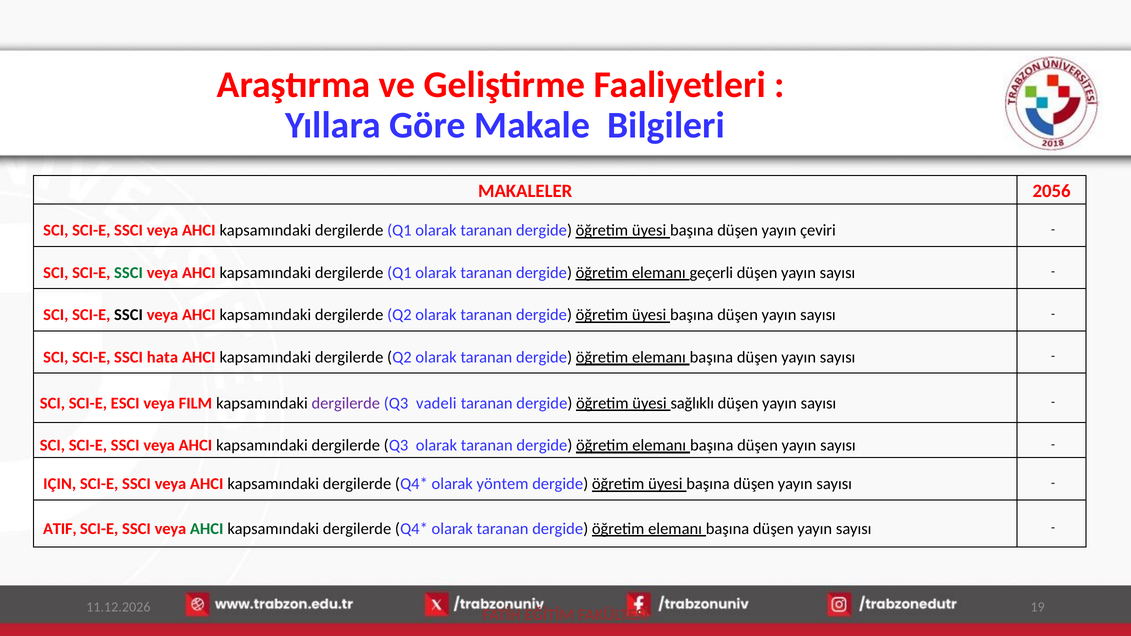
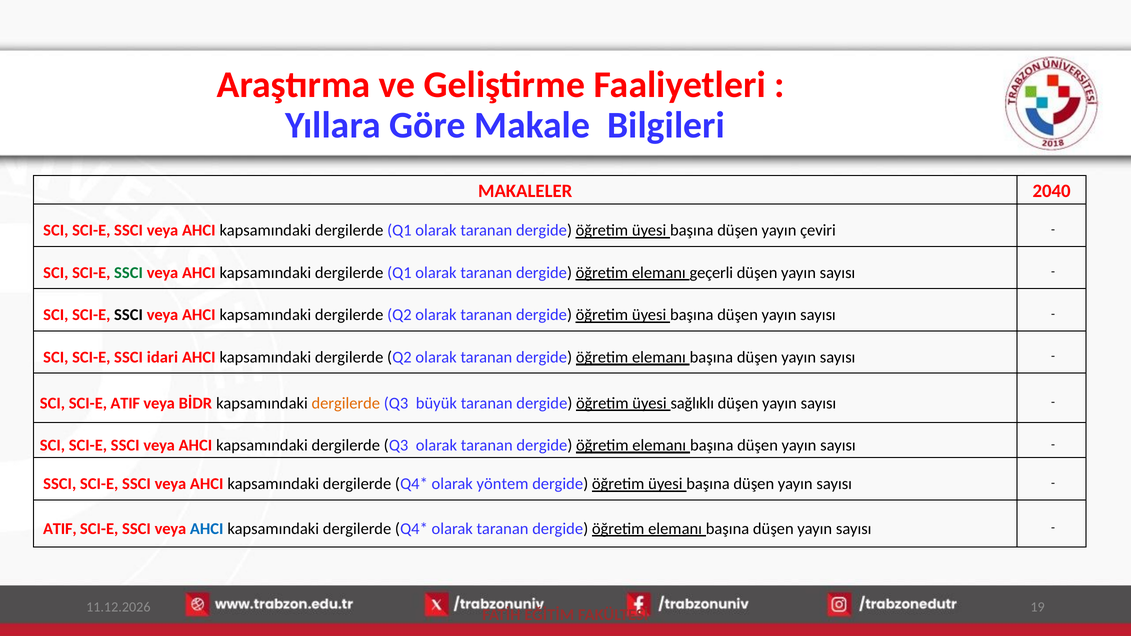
2056: 2056 -> 2040
hata: hata -> idari
SCI-E ESCI: ESCI -> ATIF
FILM: FILM -> BİDR
dergilerde at (346, 403) colour: purple -> orange
vadeli: vadeli -> büyük
IÇIN at (60, 484): IÇIN -> SSCI
AHCI at (207, 529) colour: green -> blue
